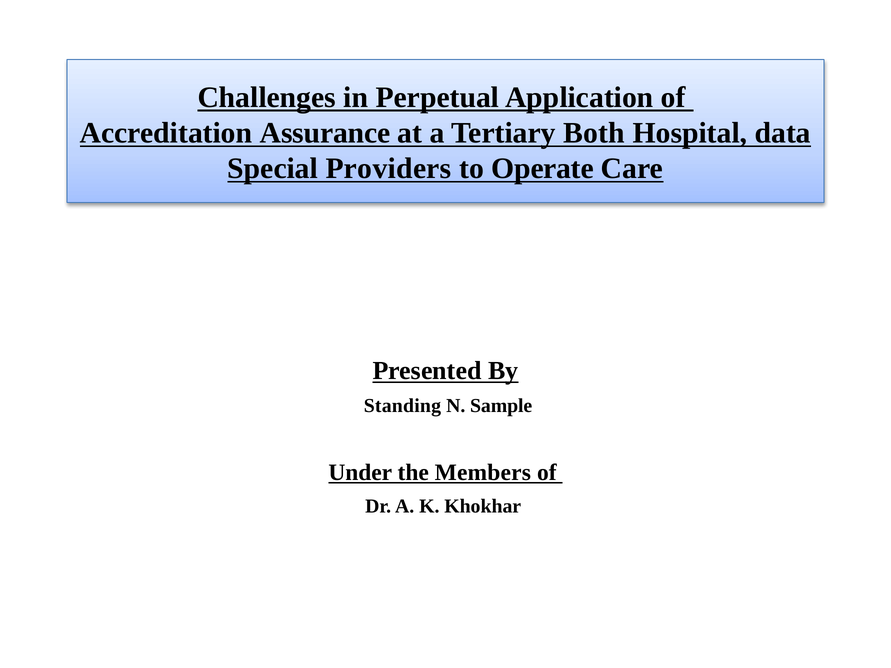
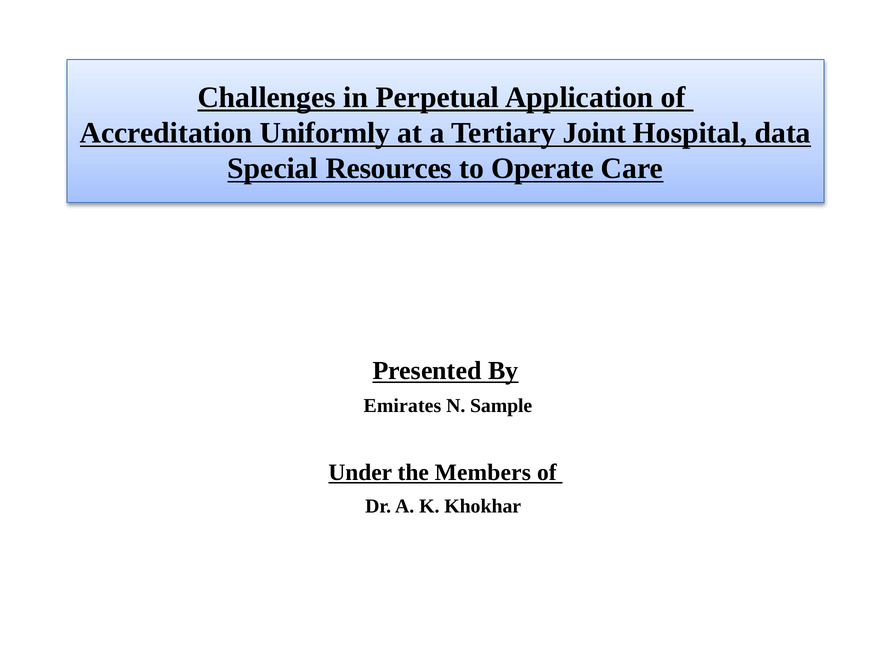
Assurance: Assurance -> Uniformly
Both: Both -> Joint
Providers: Providers -> Resources
Standing: Standing -> Emirates
